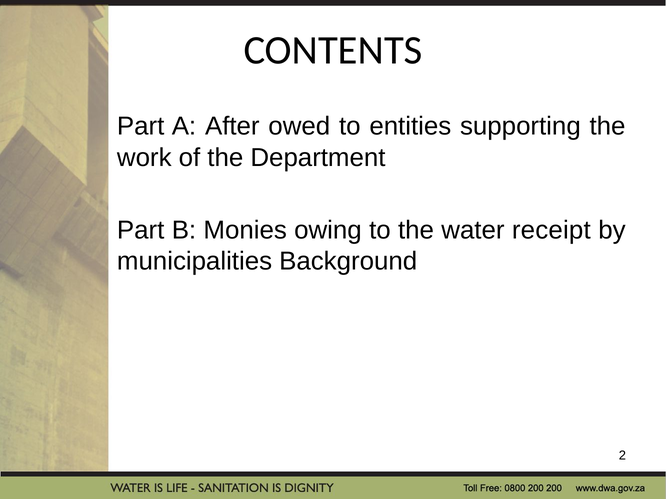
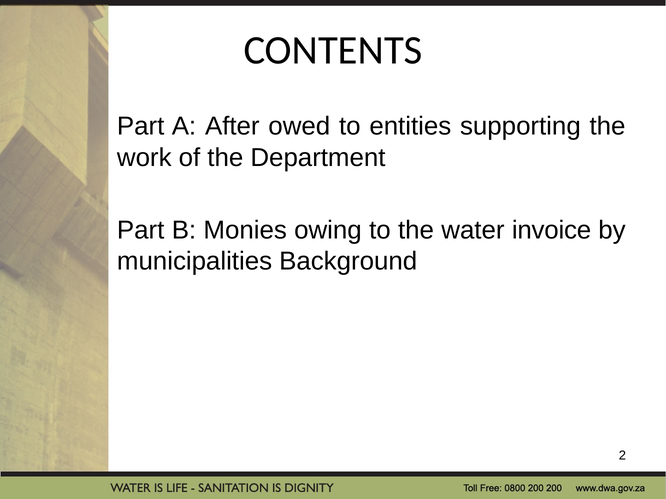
receipt: receipt -> invoice
